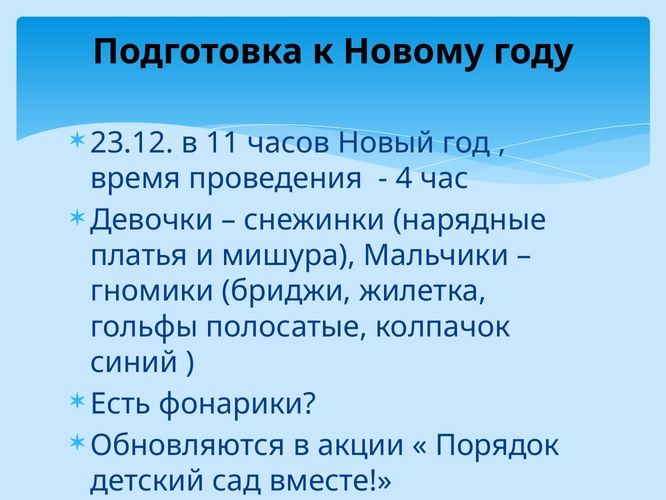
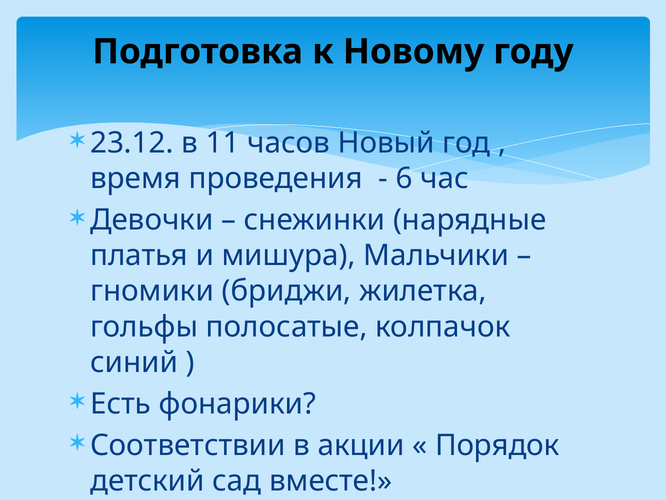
4: 4 -> 6
Обновляются: Обновляются -> Соответствии
